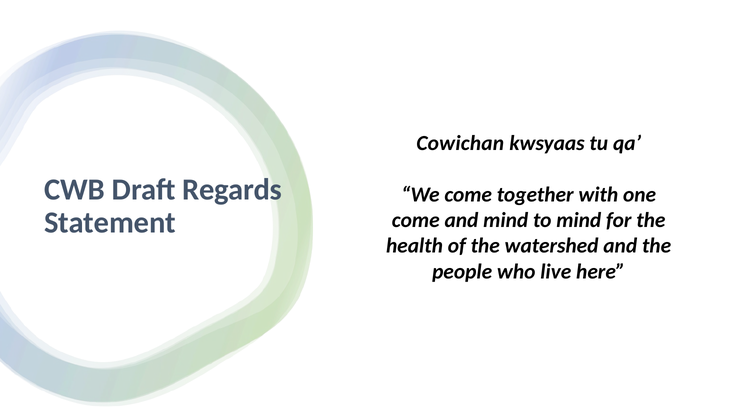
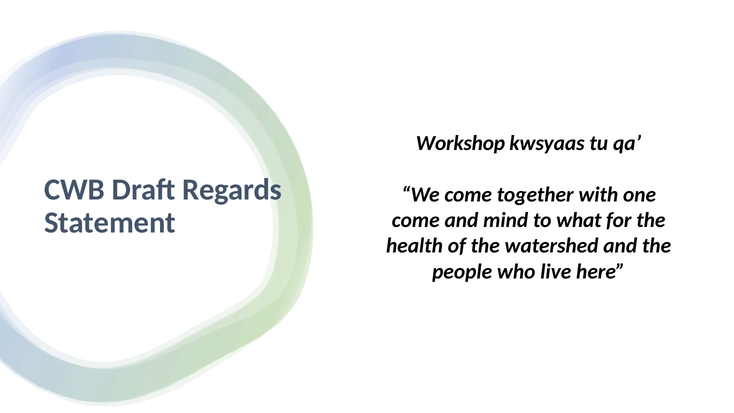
Cowichan: Cowichan -> Workshop
to mind: mind -> what
